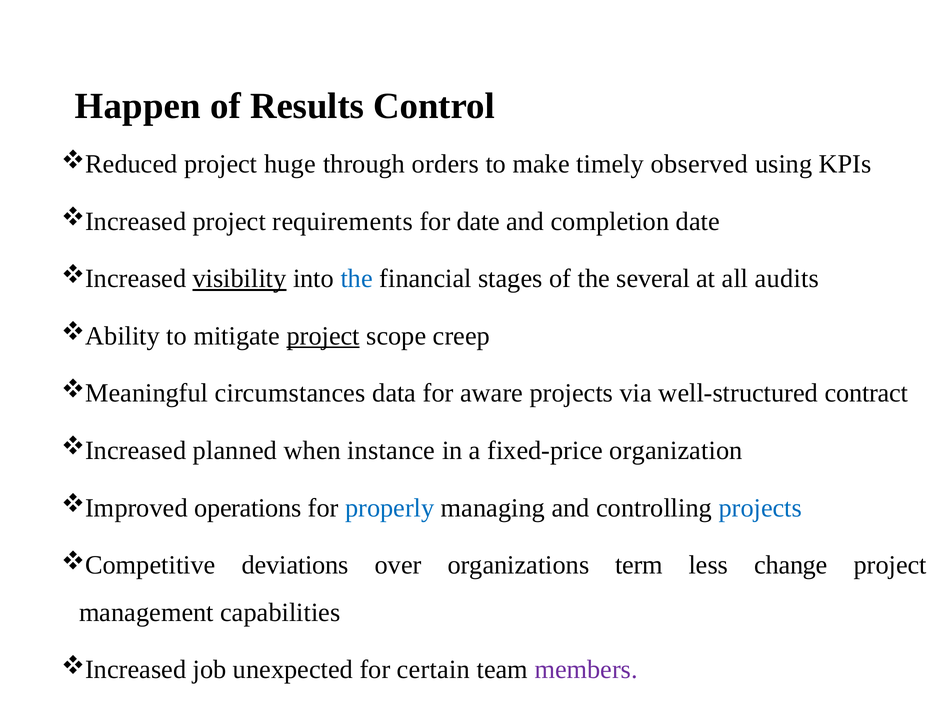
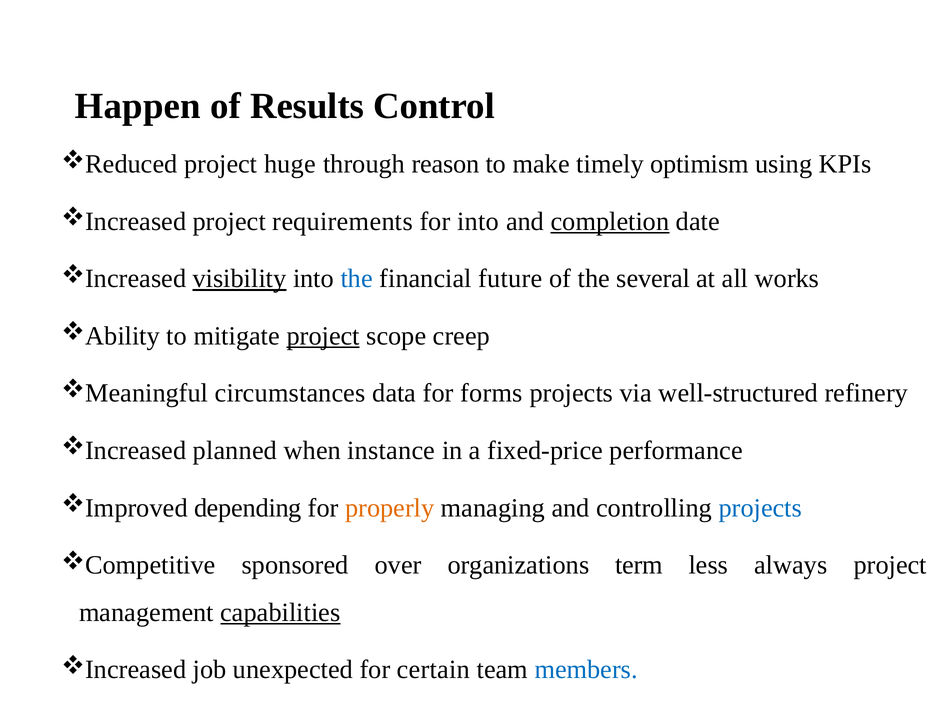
orders: orders -> reason
observed: observed -> optimism
for date: date -> into
completion underline: none -> present
stages: stages -> future
audits: audits -> works
aware: aware -> forms
contract: contract -> refinery
organization: organization -> performance
operations: operations -> depending
properly colour: blue -> orange
deviations: deviations -> sponsored
change: change -> always
capabilities underline: none -> present
members colour: purple -> blue
